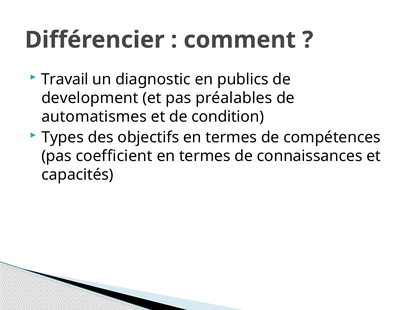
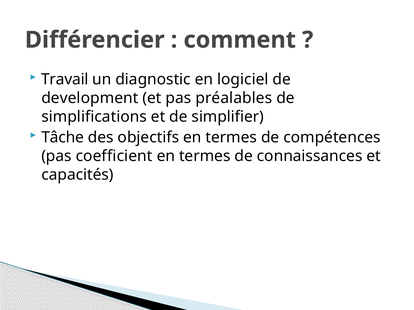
publics: publics -> logiciel
automatismes: automatismes -> simplifications
condition: condition -> simplifier
Types: Types -> Tâche
